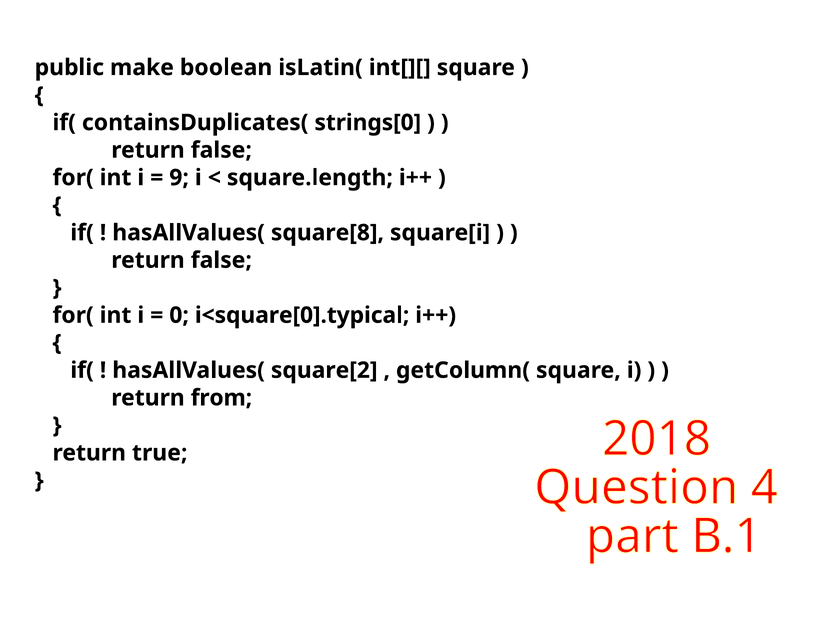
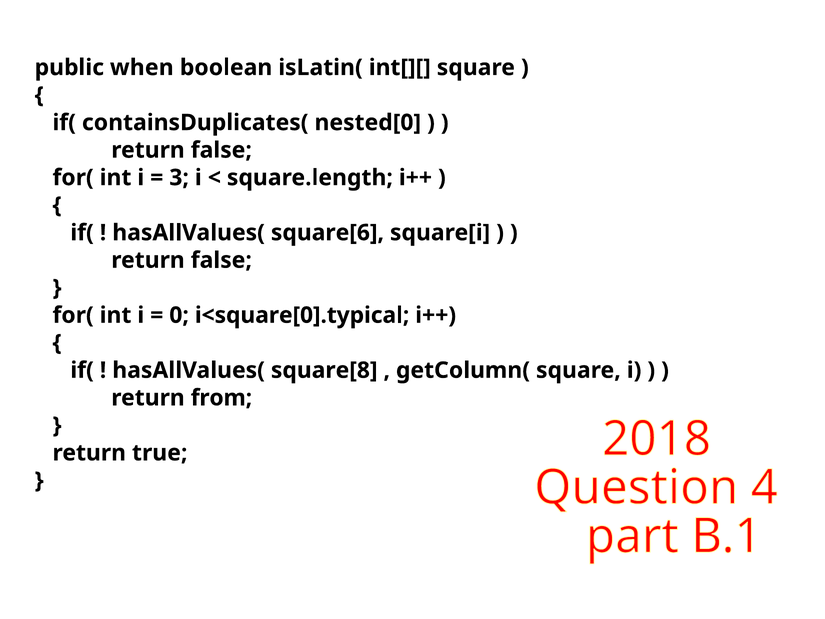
make: make -> when
strings[0: strings[0 -> nested[0
9: 9 -> 3
square[8: square[8 -> square[6
square[2: square[2 -> square[8
